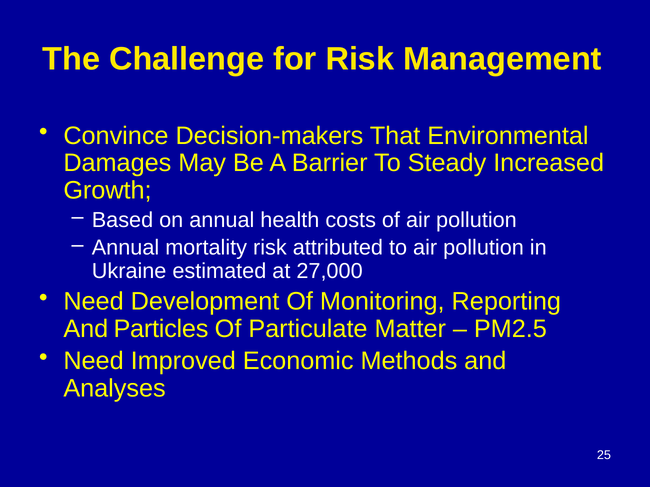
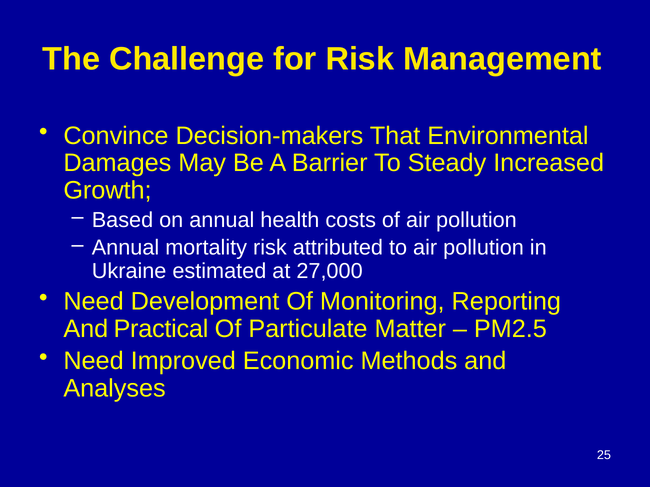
Particles: Particles -> Practical
